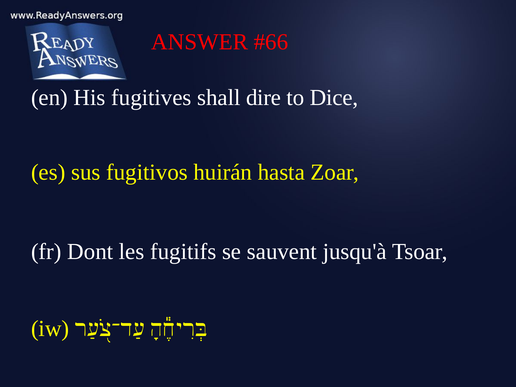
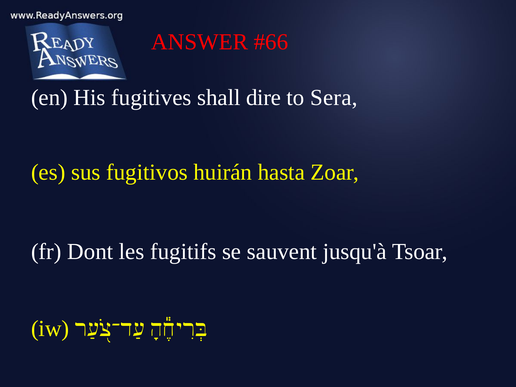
Dice: Dice -> Sera
